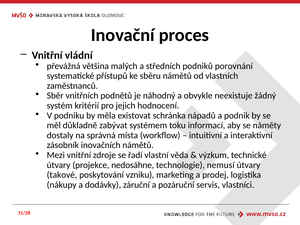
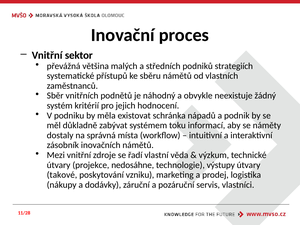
vládní: vládní -> sektor
porovnání: porovnání -> strategiích
nemusí: nemusí -> výstupy
